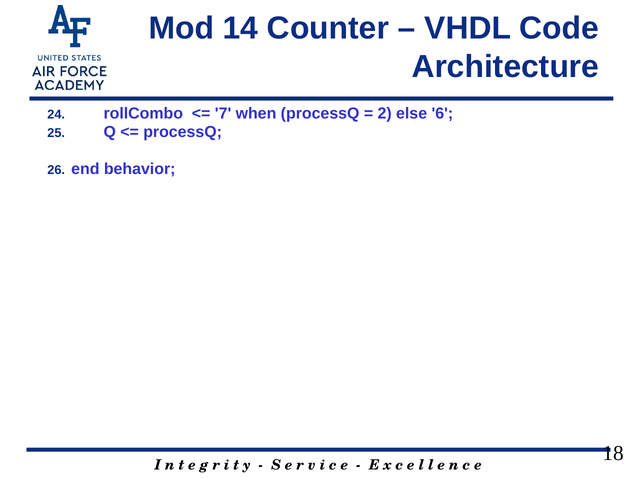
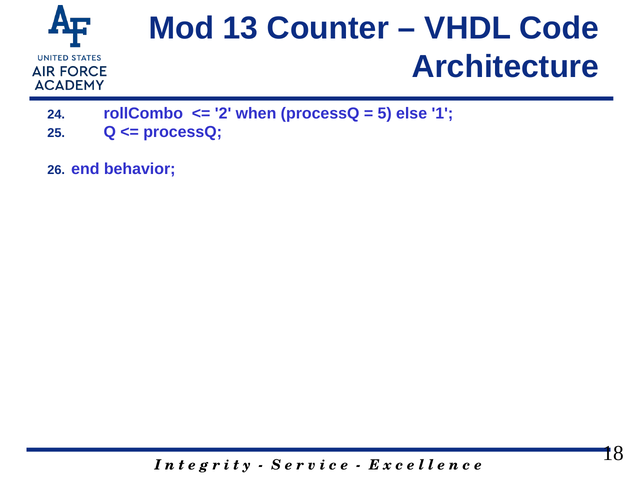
14: 14 -> 13
7: 7 -> 2
2: 2 -> 5
6: 6 -> 1
